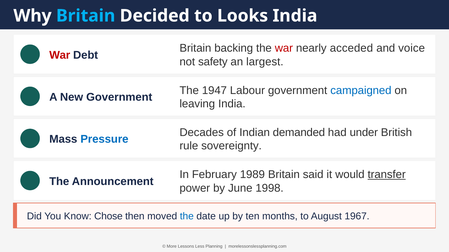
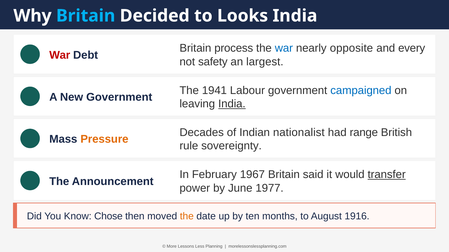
backing: backing -> process
war at (284, 48) colour: red -> blue
acceded: acceded -> opposite
voice: voice -> every
1947: 1947 -> 1941
India at (232, 104) underline: none -> present
demanded: demanded -> nationalist
under: under -> range
Pressure colour: blue -> orange
1989: 1989 -> 1967
1998: 1998 -> 1977
the at (187, 217) colour: blue -> orange
1967: 1967 -> 1916
